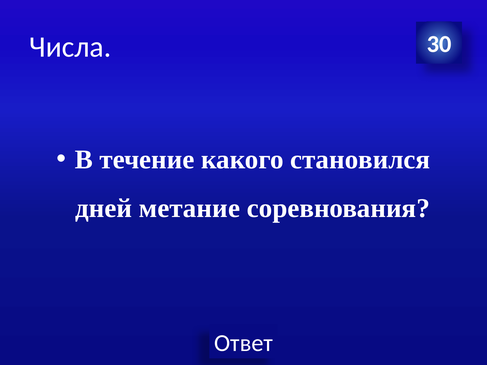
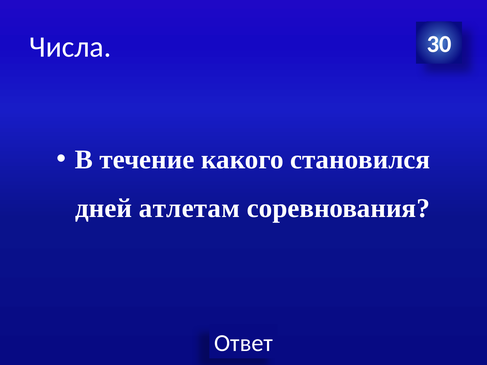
метание: метание -> атлетам
